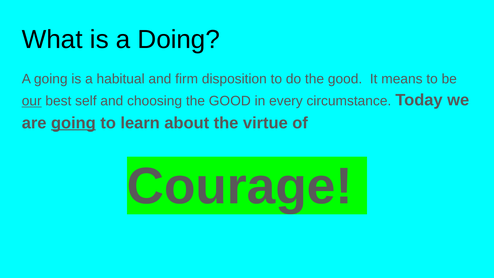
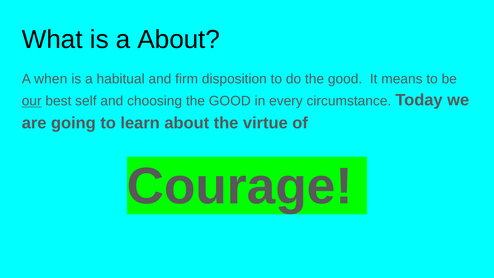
a Doing: Doing -> About
A going: going -> when
going at (73, 123) underline: present -> none
